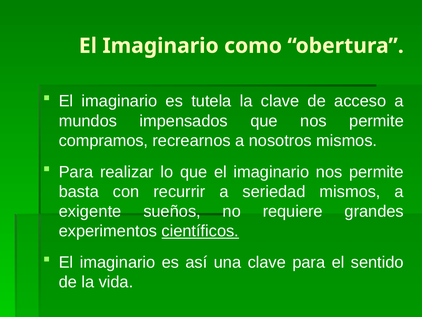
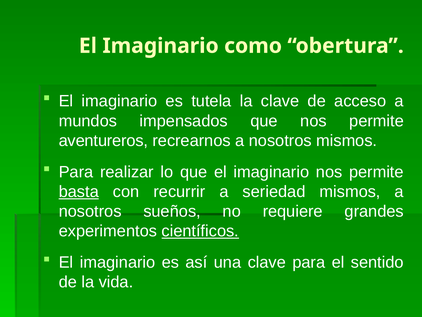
compramos: compramos -> aventureros
basta underline: none -> present
exigente at (90, 211): exigente -> nosotros
